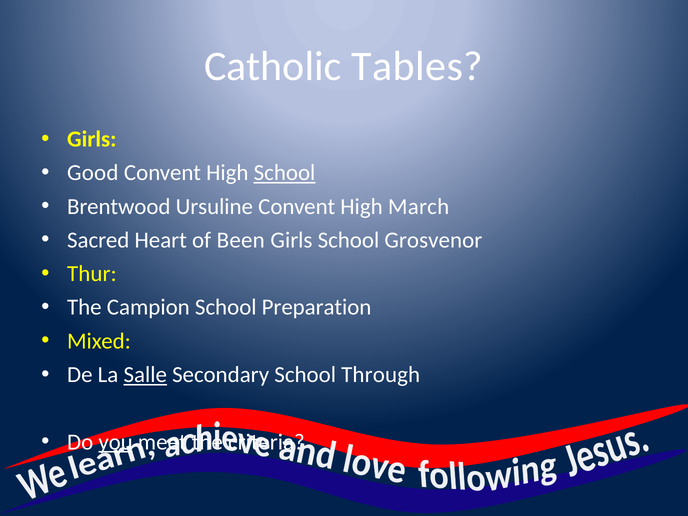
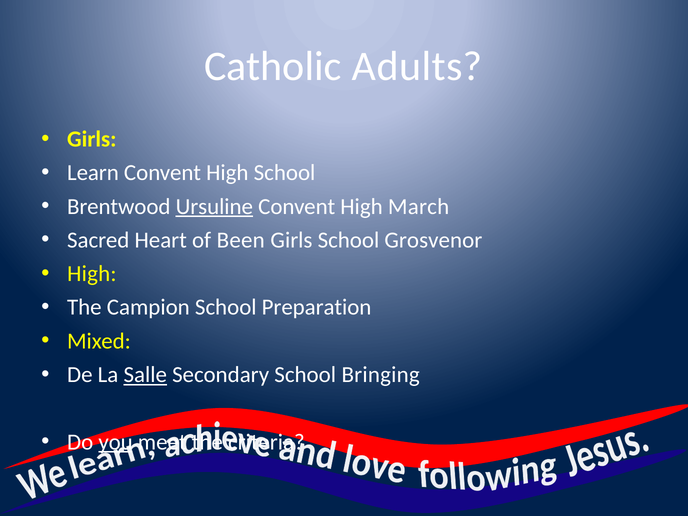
Tables: Tables -> Adults
Good: Good -> Learn
School at (285, 173) underline: present -> none
Ursuline underline: none -> present
Thur at (92, 274): Thur -> High
Through: Through -> Bringing
